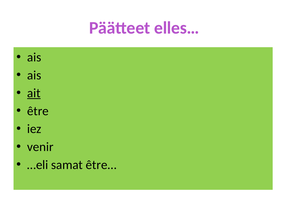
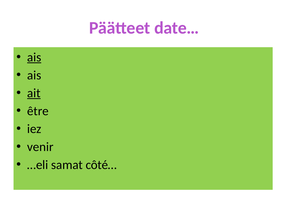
elles…: elles… -> date…
ais at (34, 57) underline: none -> present
être…: être… -> côté…
